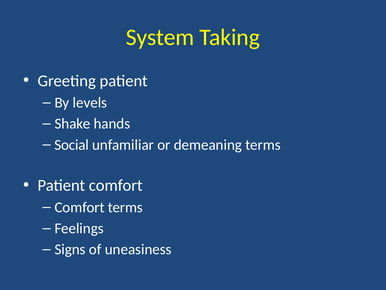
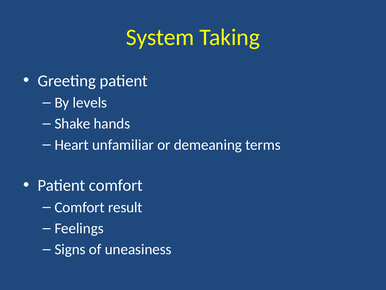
Social: Social -> Heart
Comfort terms: terms -> result
